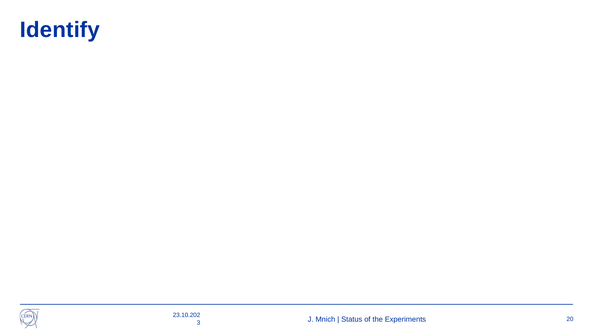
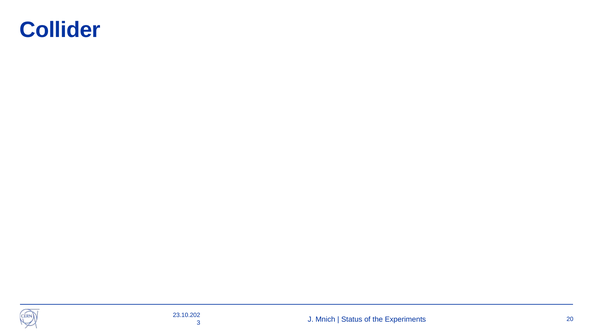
Identify: Identify -> Collider
